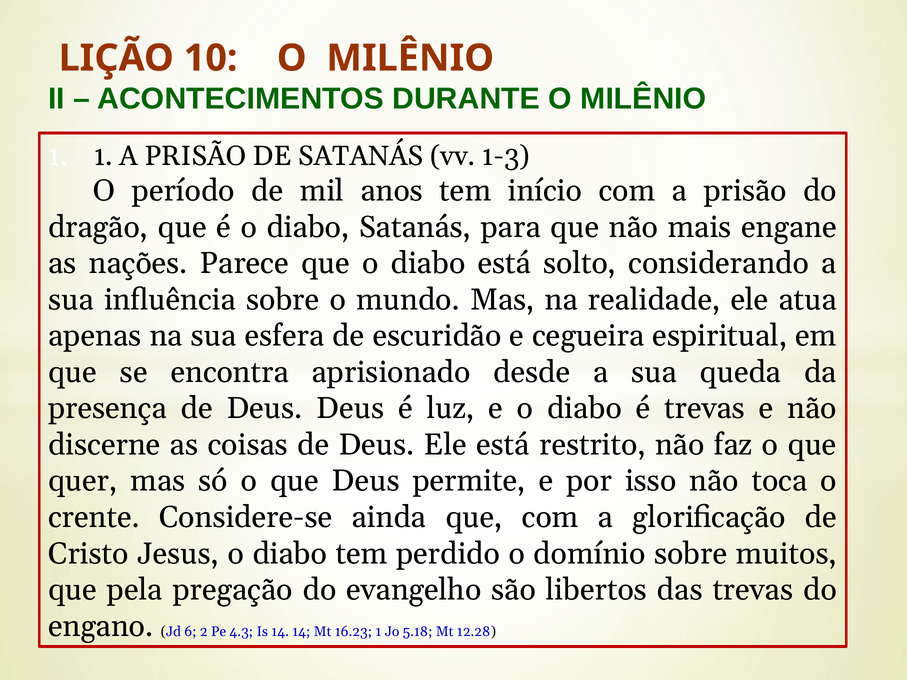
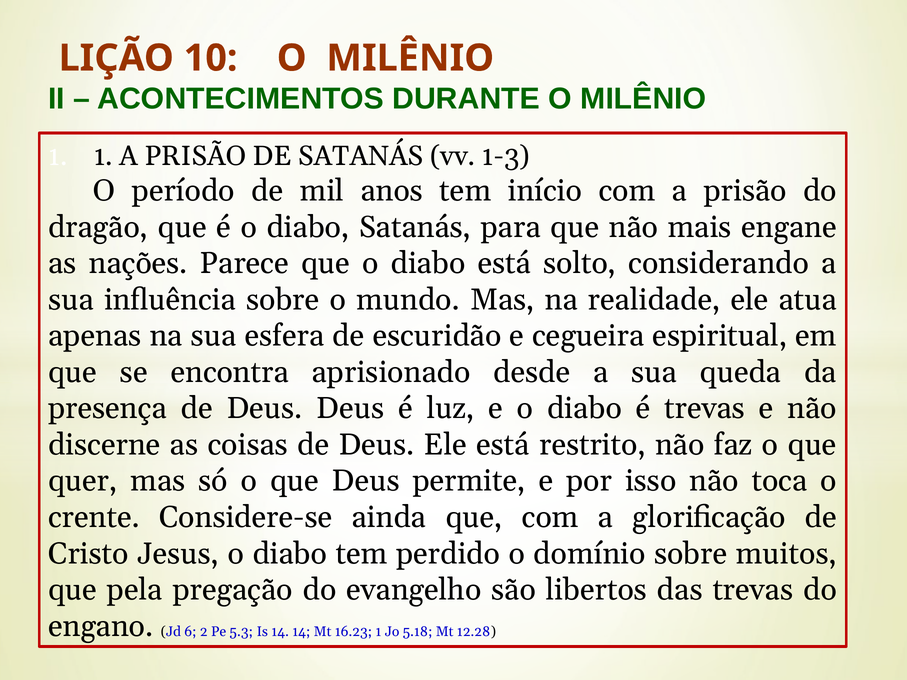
4.3: 4.3 -> 5.3
